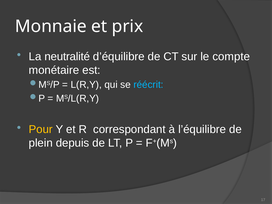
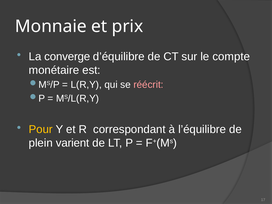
neutralité: neutralité -> converge
réécrit colour: light blue -> pink
depuis: depuis -> varient
